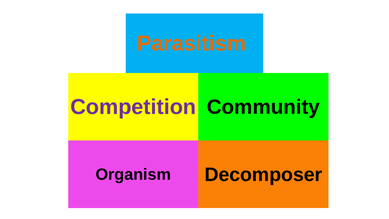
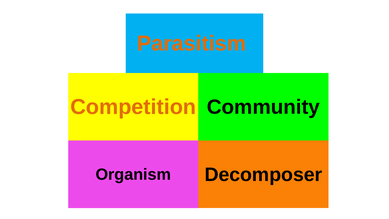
Competition colour: purple -> orange
